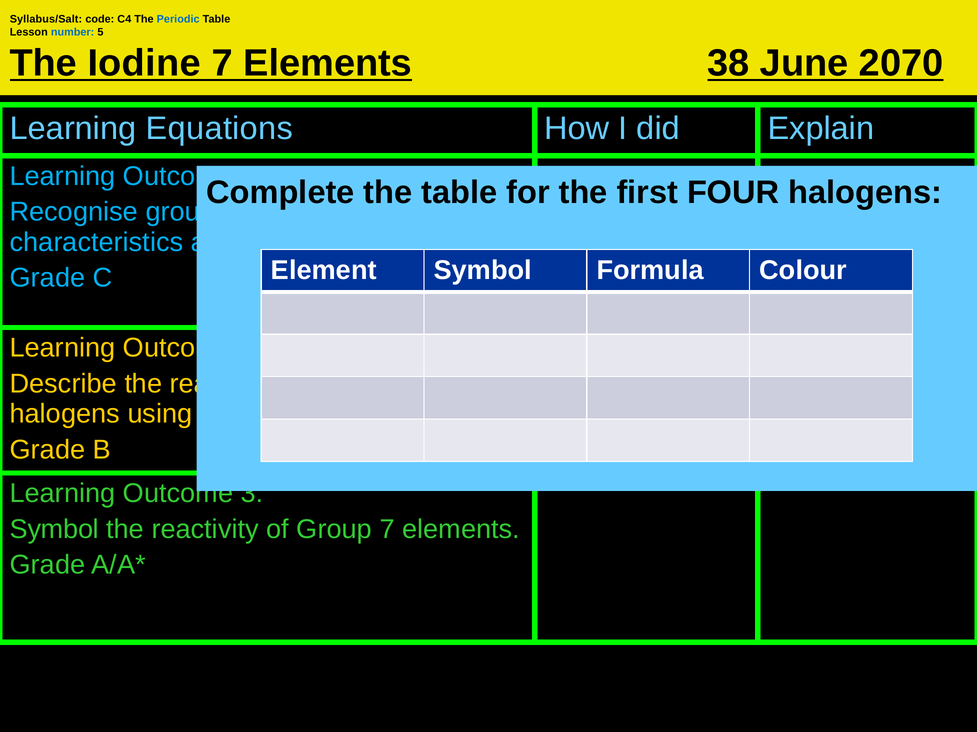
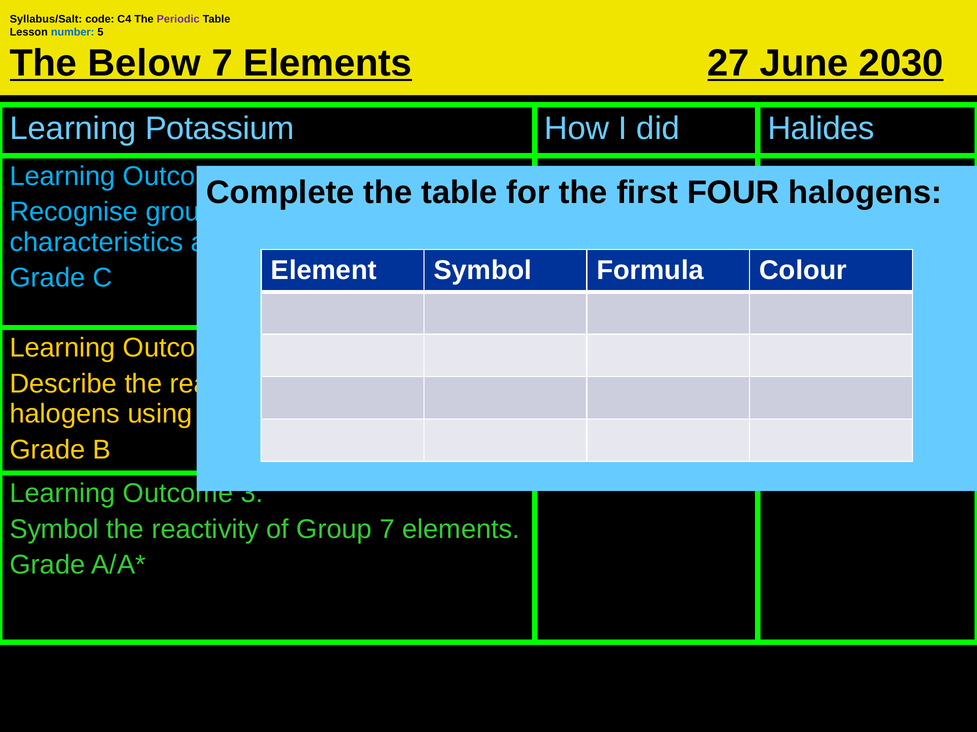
Periodic colour: blue -> purple
Iodine: Iodine -> Below
38: 38 -> 27
2070: 2070 -> 2030
Equations: Equations -> Potassium
Explain: Explain -> Halides
